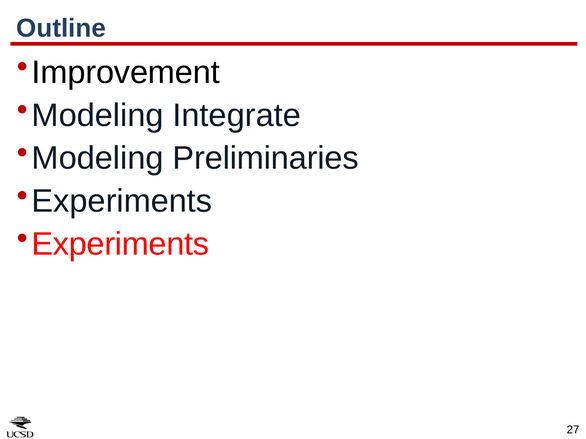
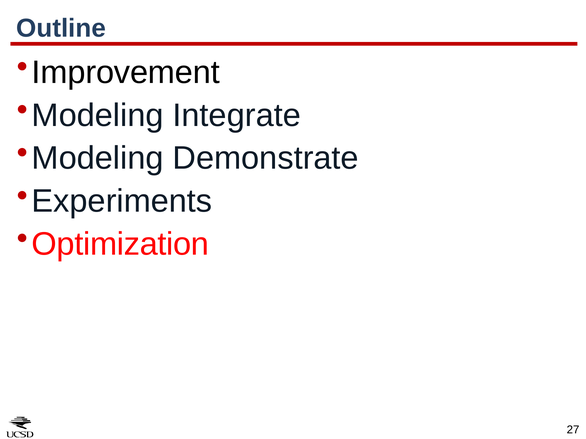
Preliminaries: Preliminaries -> Demonstrate
Experiments at (120, 244): Experiments -> Optimization
